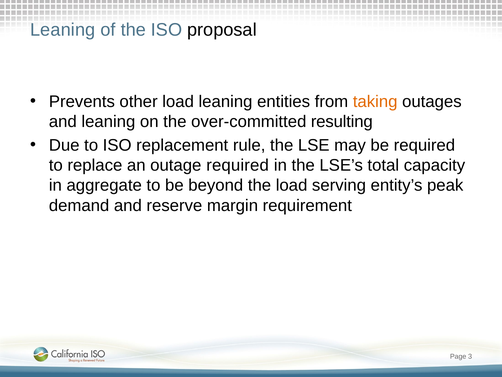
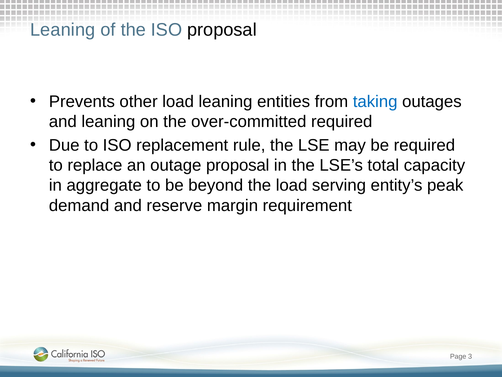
taking colour: orange -> blue
over-committed resulting: resulting -> required
outage required: required -> proposal
